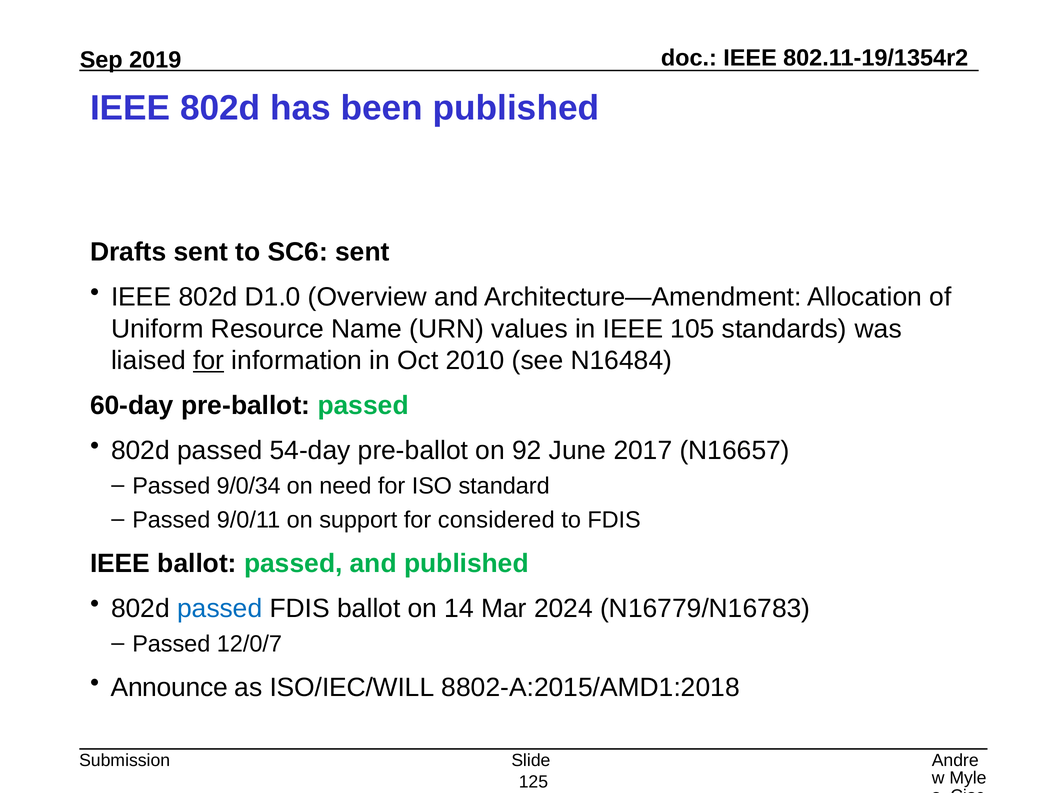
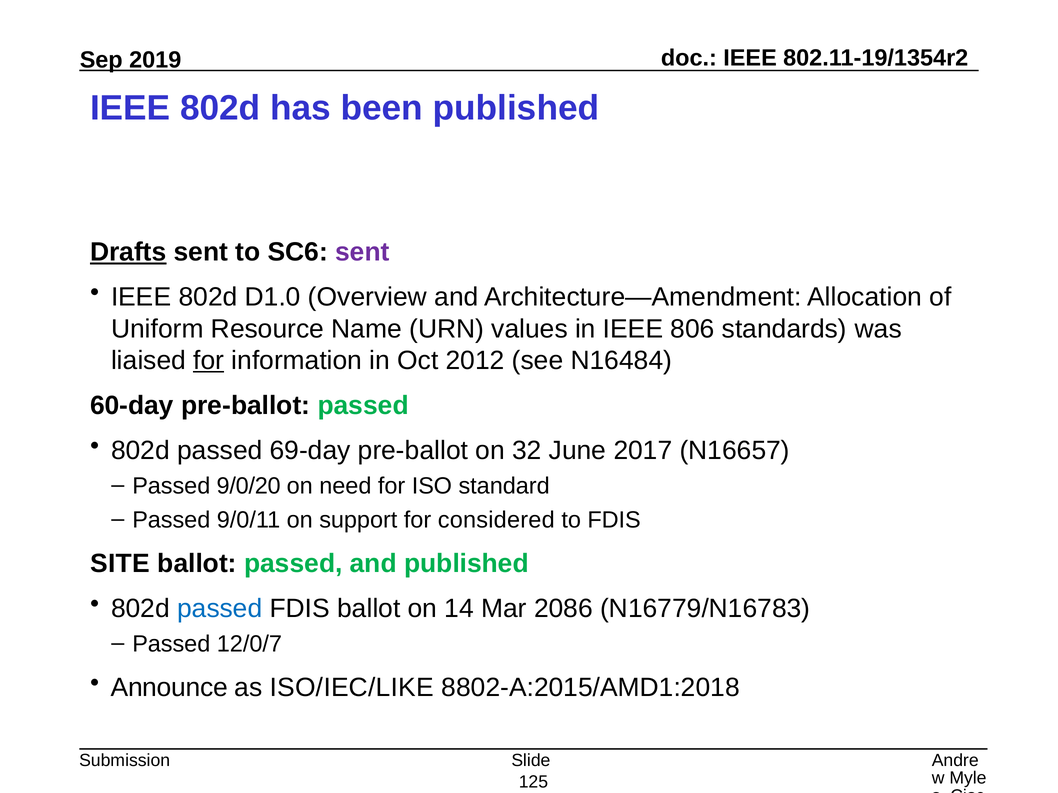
Drafts underline: none -> present
sent at (362, 252) colour: black -> purple
105: 105 -> 806
2010: 2010 -> 2012
54-day: 54-day -> 69-day
92: 92 -> 32
9/0/34: 9/0/34 -> 9/0/20
IEEE at (120, 564): IEEE -> SITE
2024: 2024 -> 2086
ISO/IEC/WILL: ISO/IEC/WILL -> ISO/IEC/LIKE
